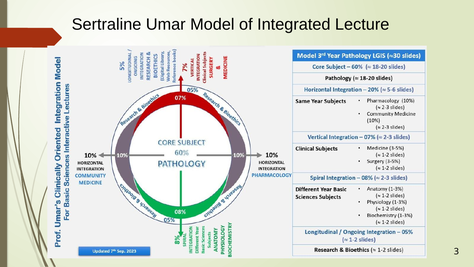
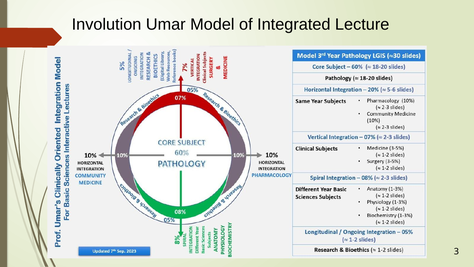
Sertraline: Sertraline -> Involution
